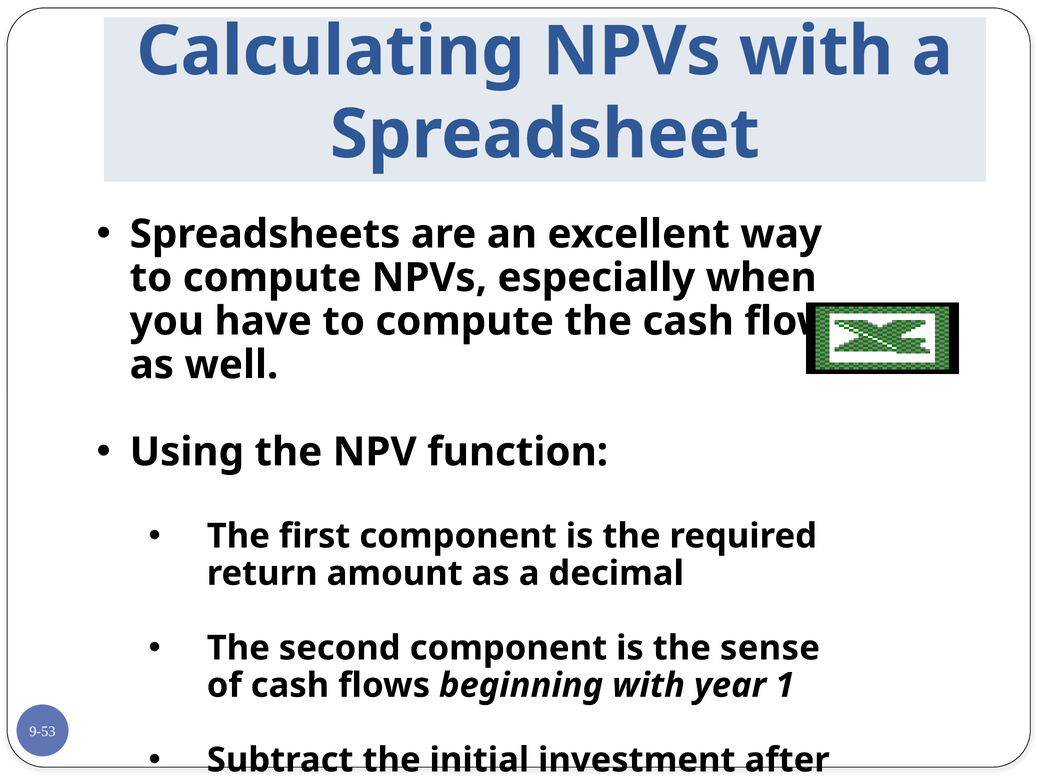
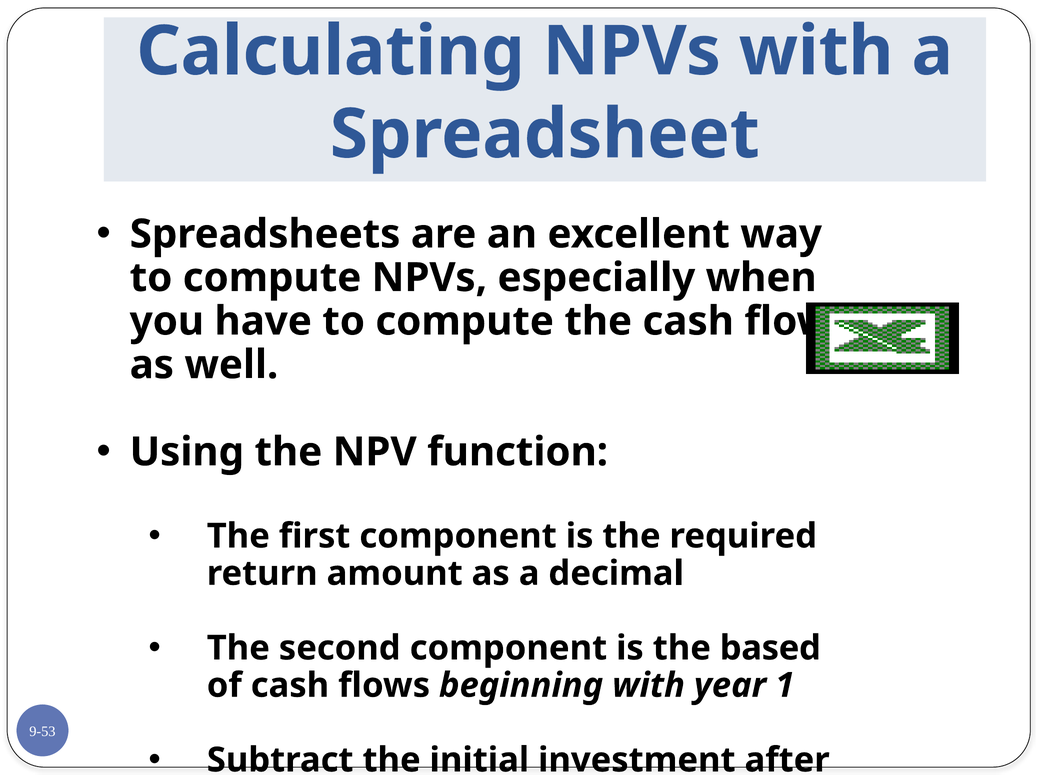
sense: sense -> based
